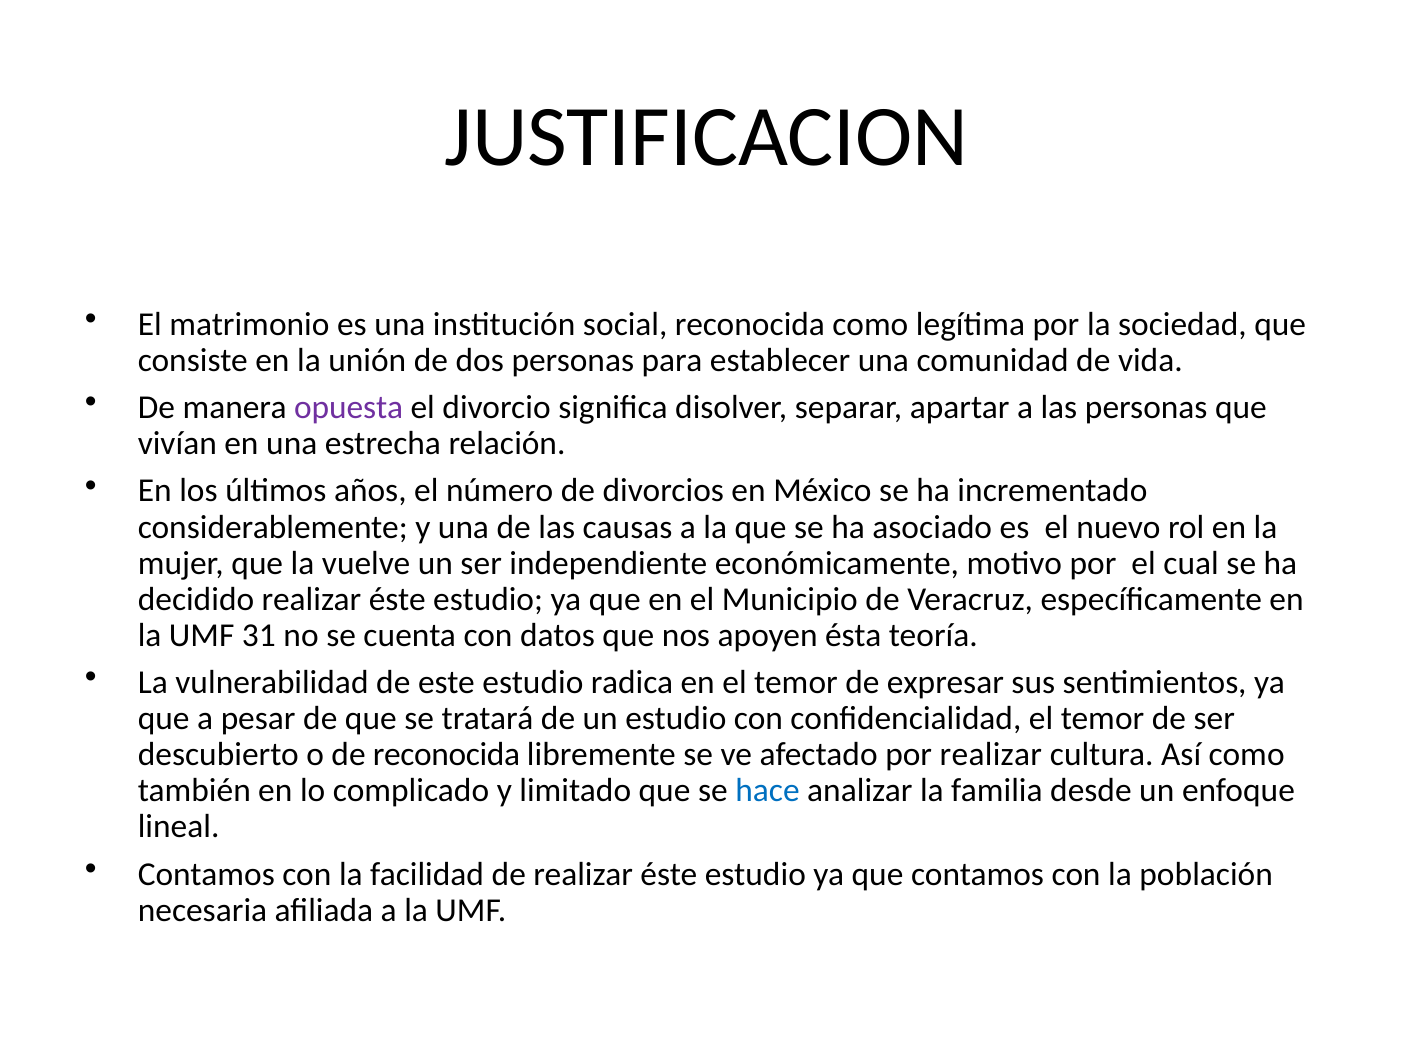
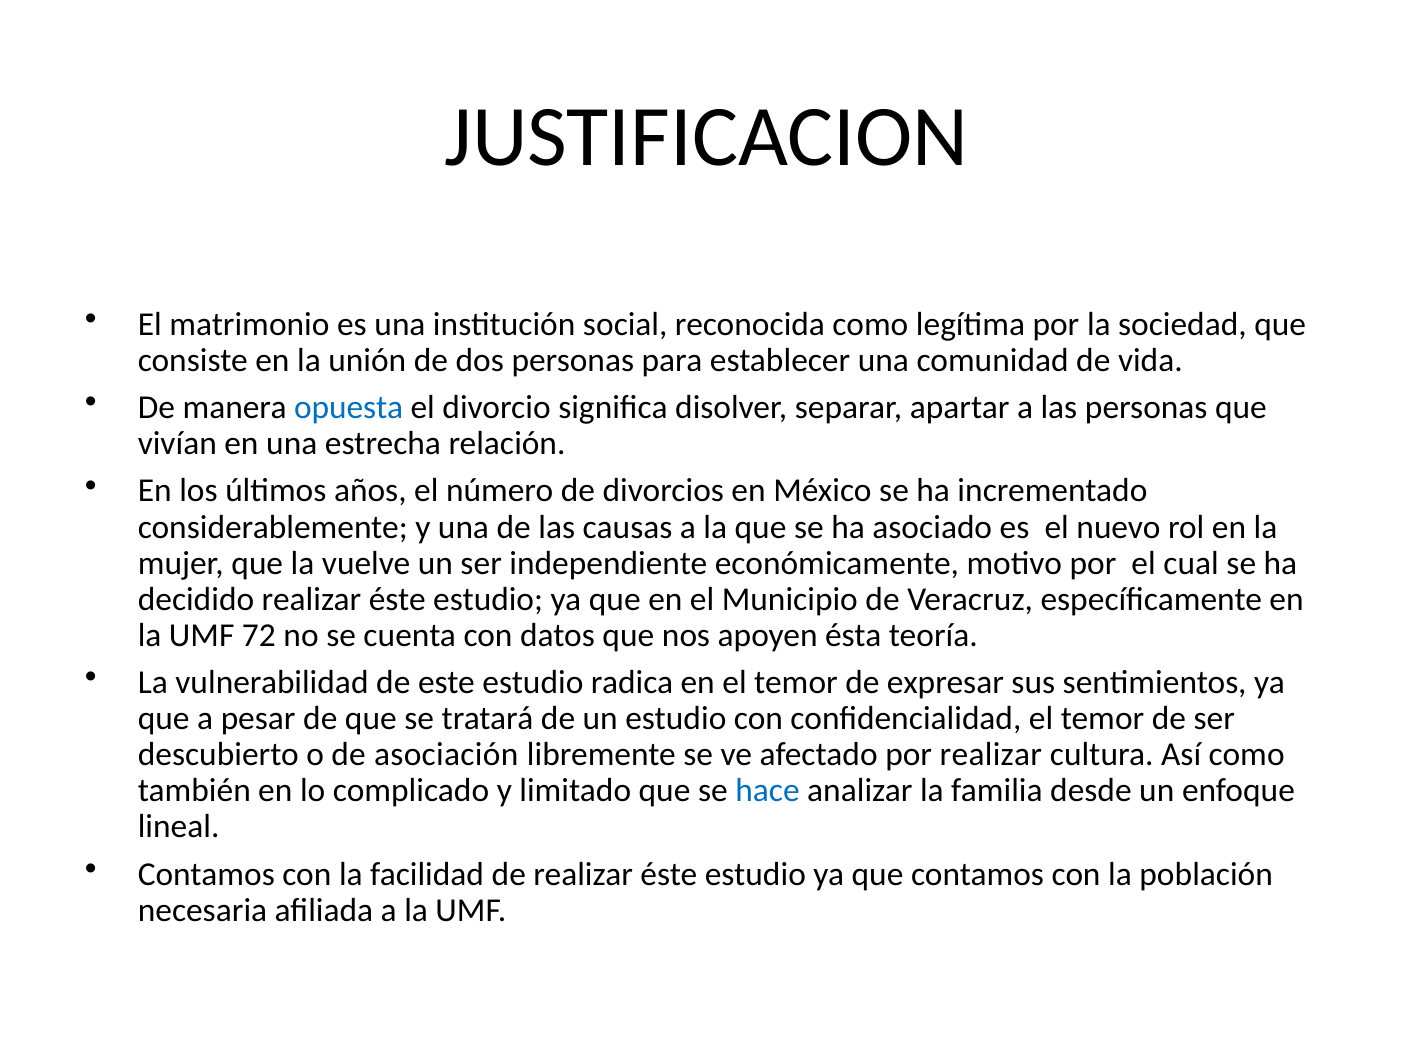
opuesta colour: purple -> blue
31: 31 -> 72
de reconocida: reconocida -> asociación
